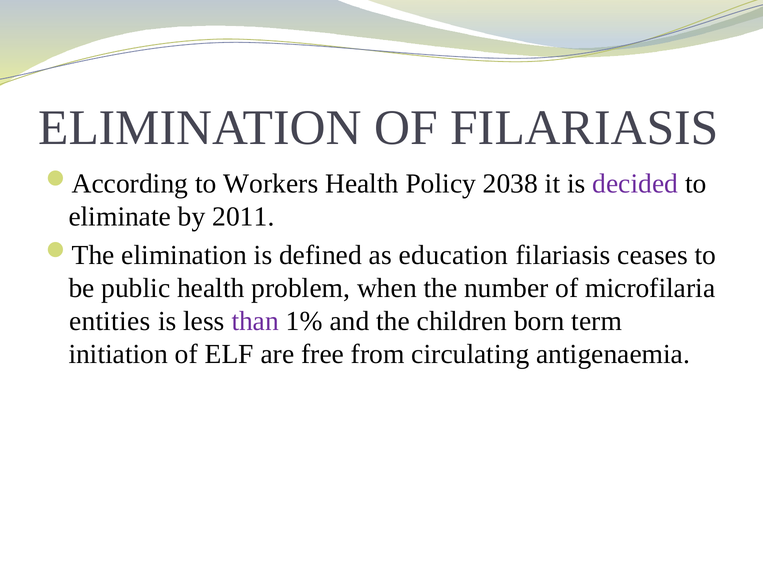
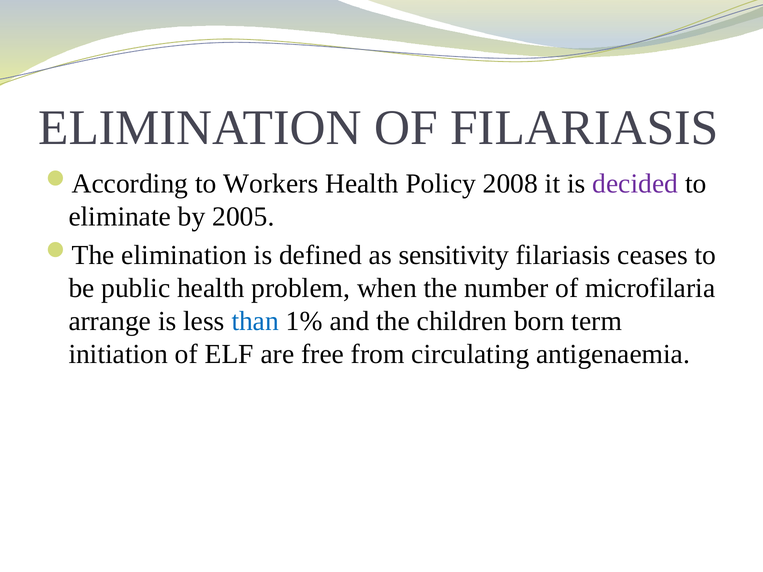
2038: 2038 -> 2008
2011: 2011 -> 2005
education: education -> sensitivity
entities: entities -> arrange
than colour: purple -> blue
